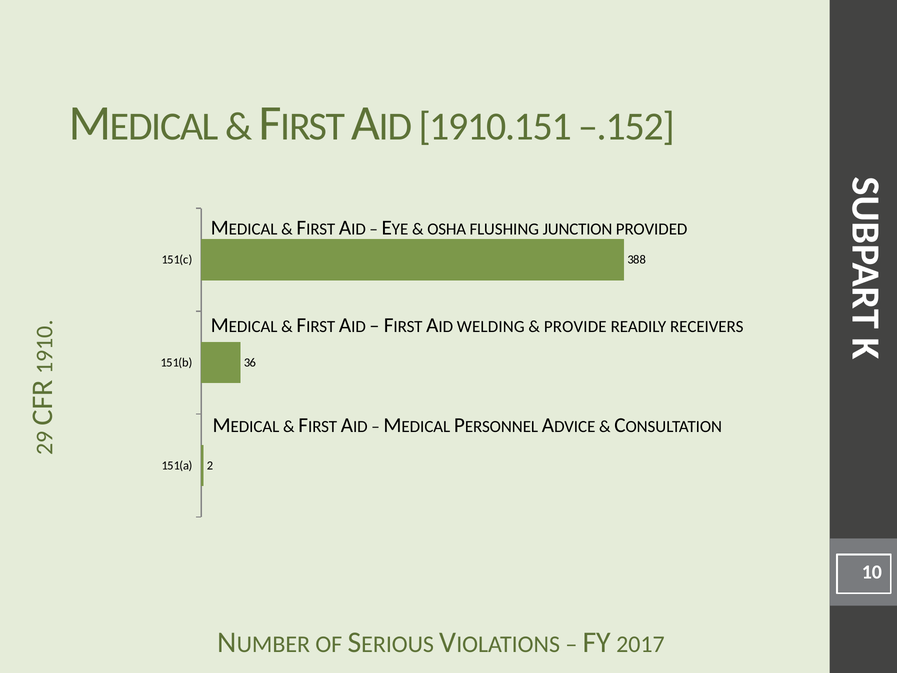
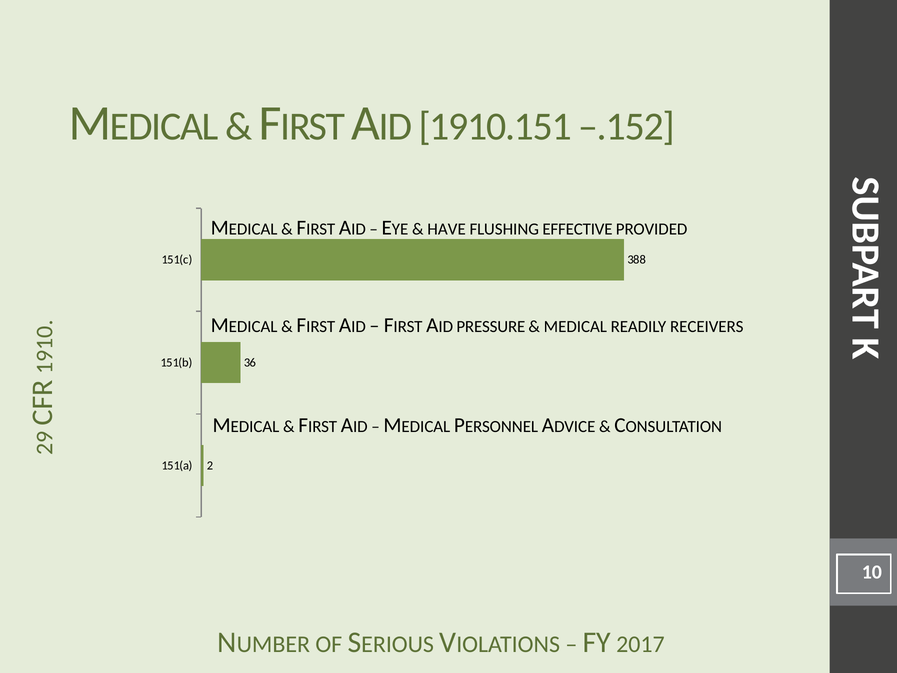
OSHA: OSHA -> HAVE
JUNCTION: JUNCTION -> EFFECTIVE
WELDING: WELDING -> PRESSURE
PROVIDE: PROVIDE -> MEDICAL
